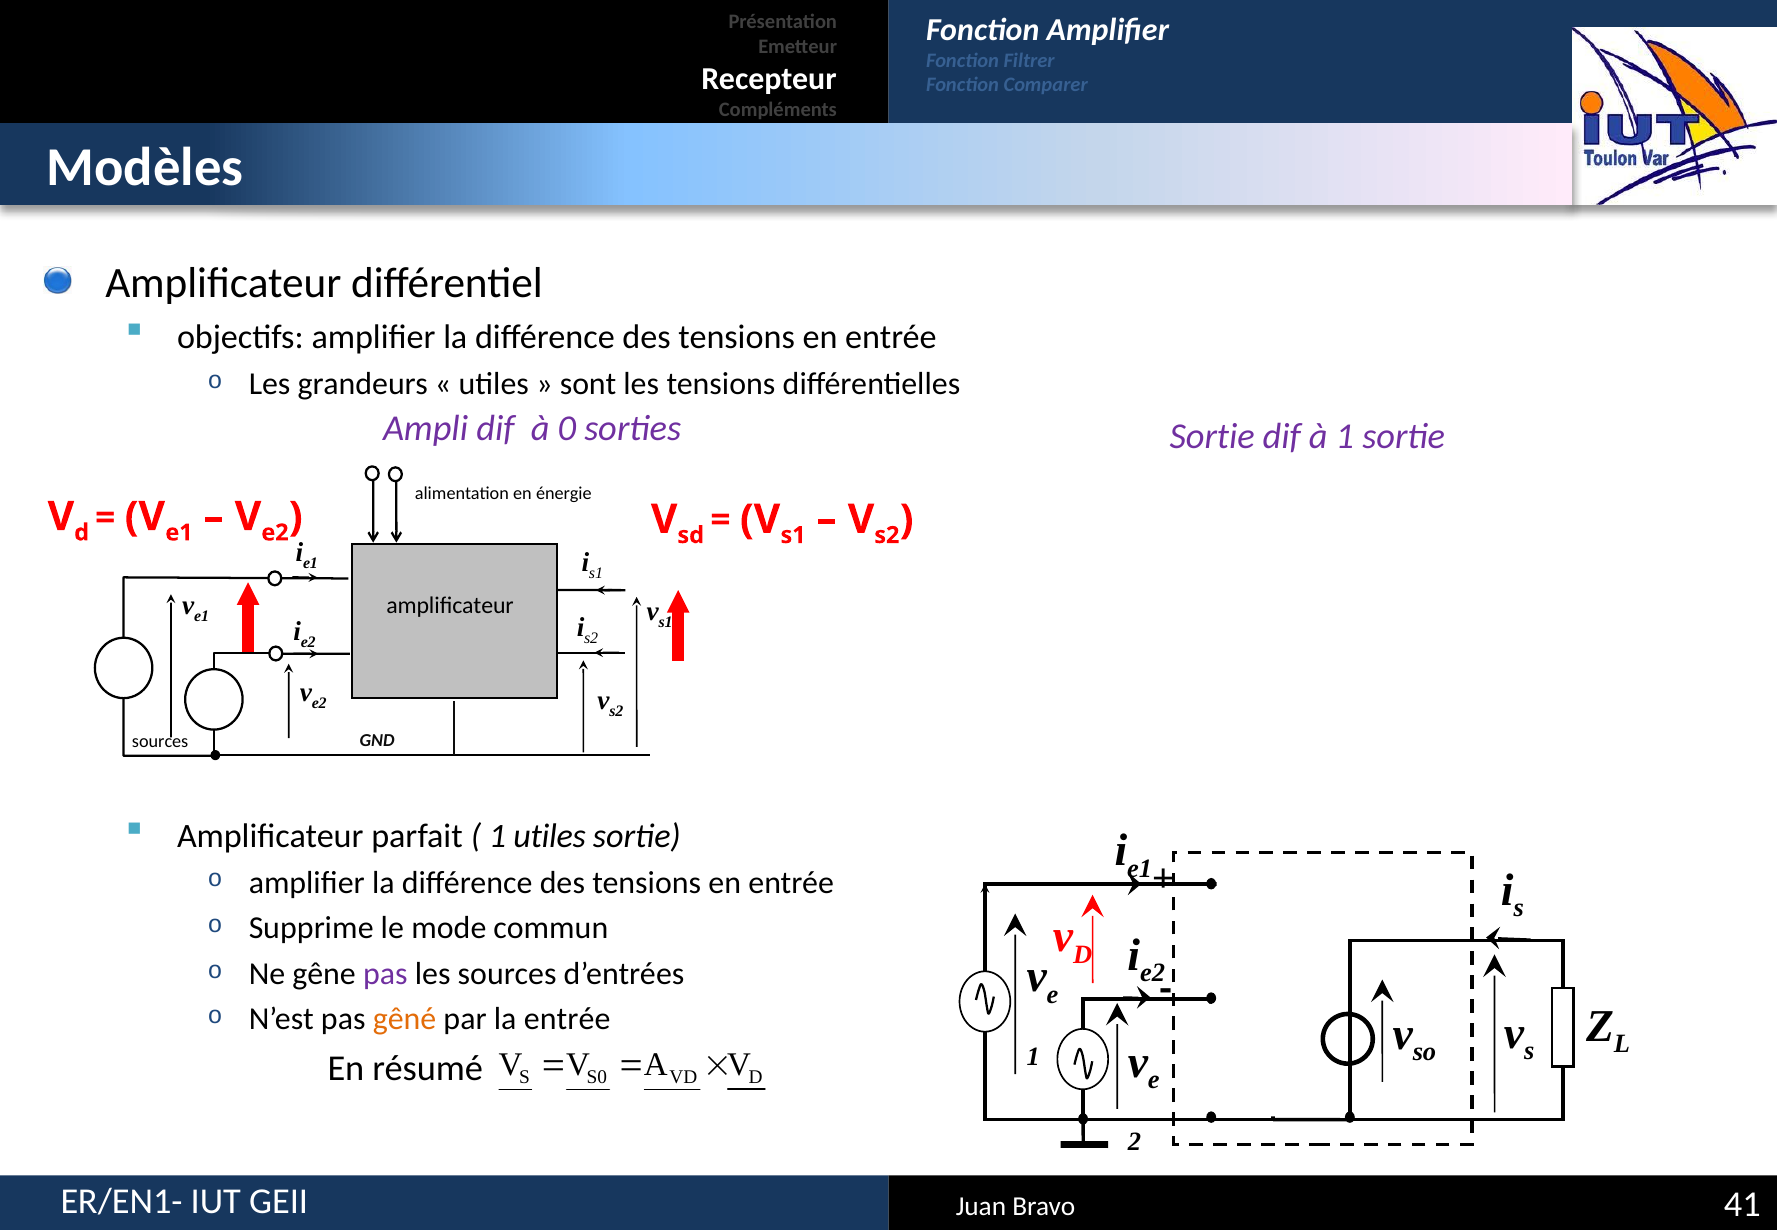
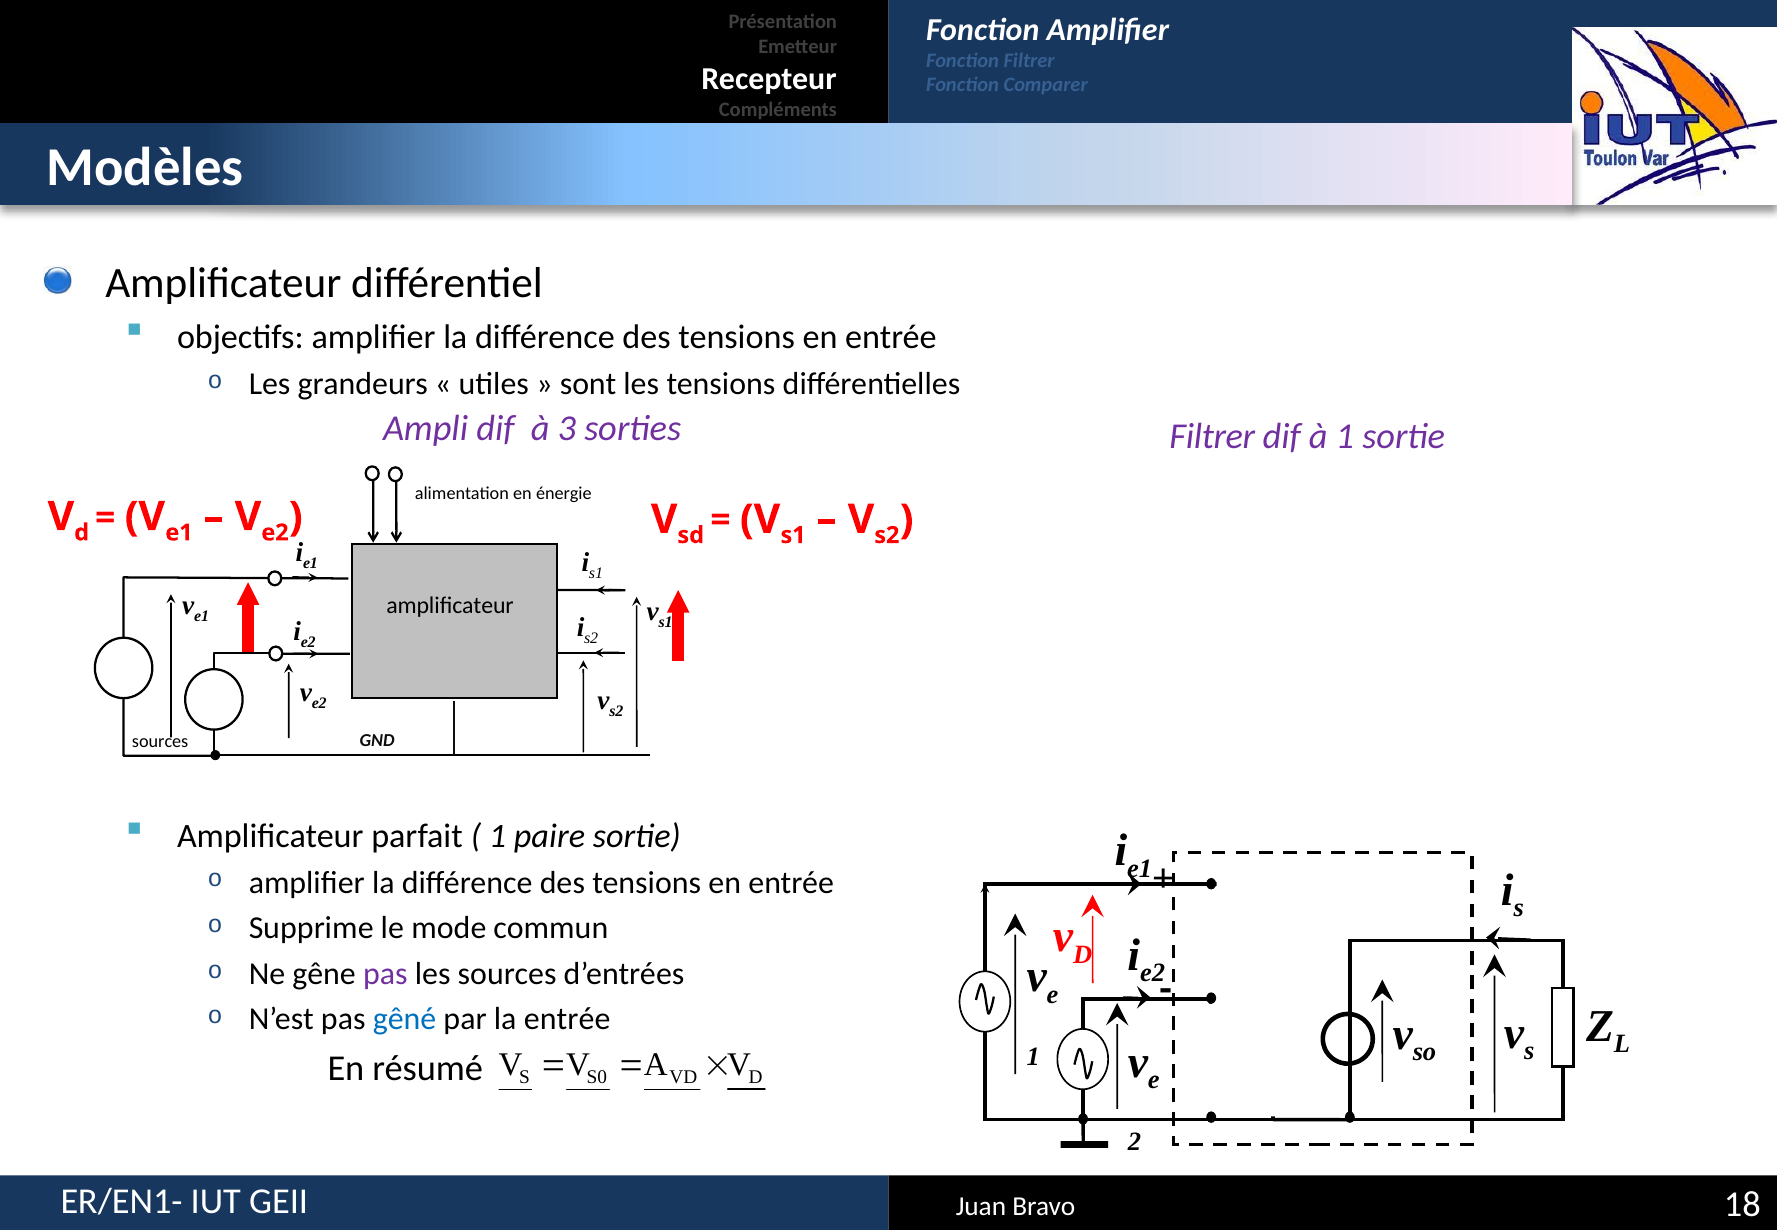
0: 0 -> 3
sorties Sortie: Sortie -> Filtrer
1 utiles: utiles -> paire
gêné colour: orange -> blue
41: 41 -> 18
